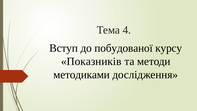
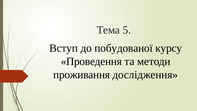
4: 4 -> 5
Показників: Показників -> Проведення
методиками: методиками -> проживання
